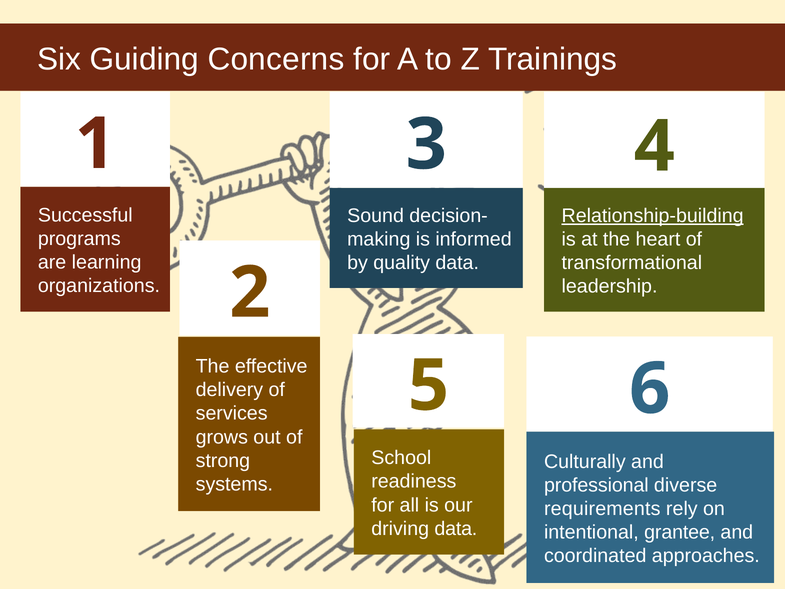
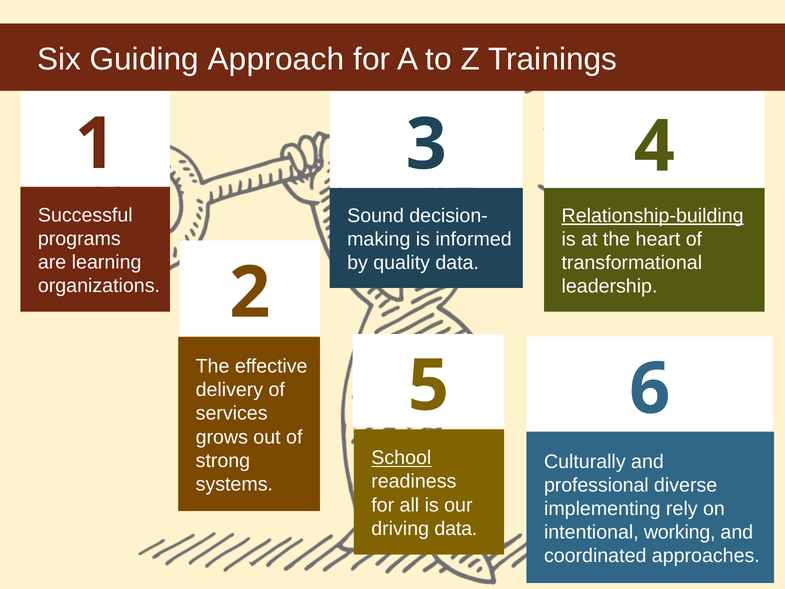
Concerns: Concerns -> Approach
School underline: none -> present
requirements: requirements -> implementing
grantee: grantee -> working
